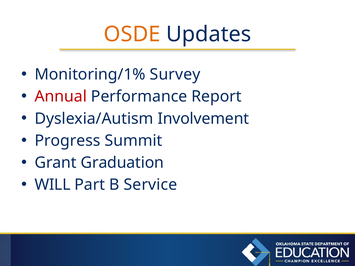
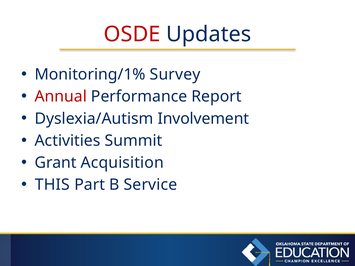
OSDE colour: orange -> red
Progress: Progress -> Activities
Graduation: Graduation -> Acquisition
WILL: WILL -> THIS
